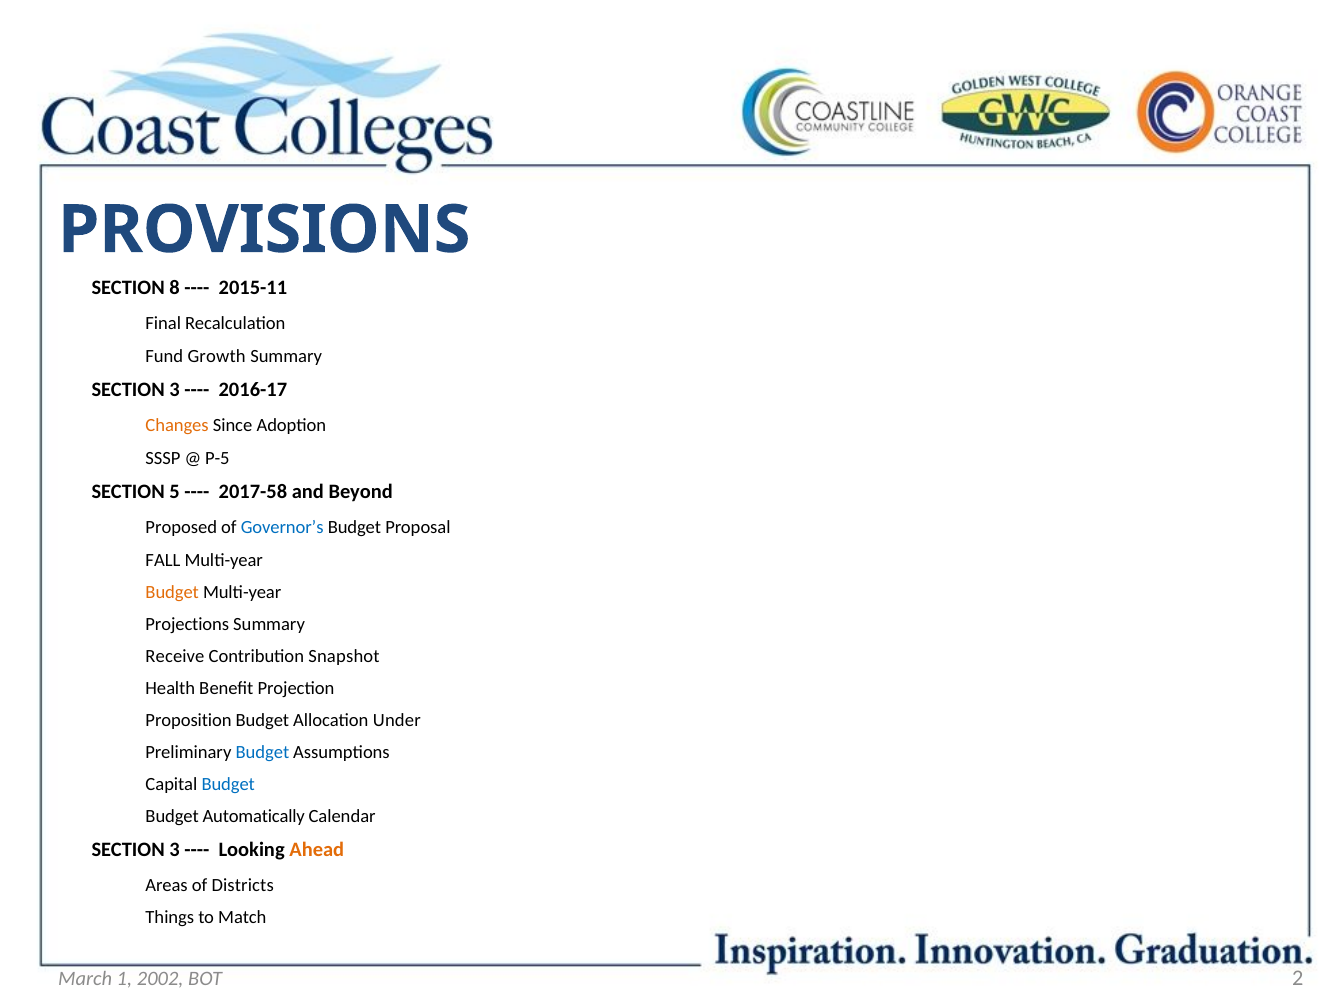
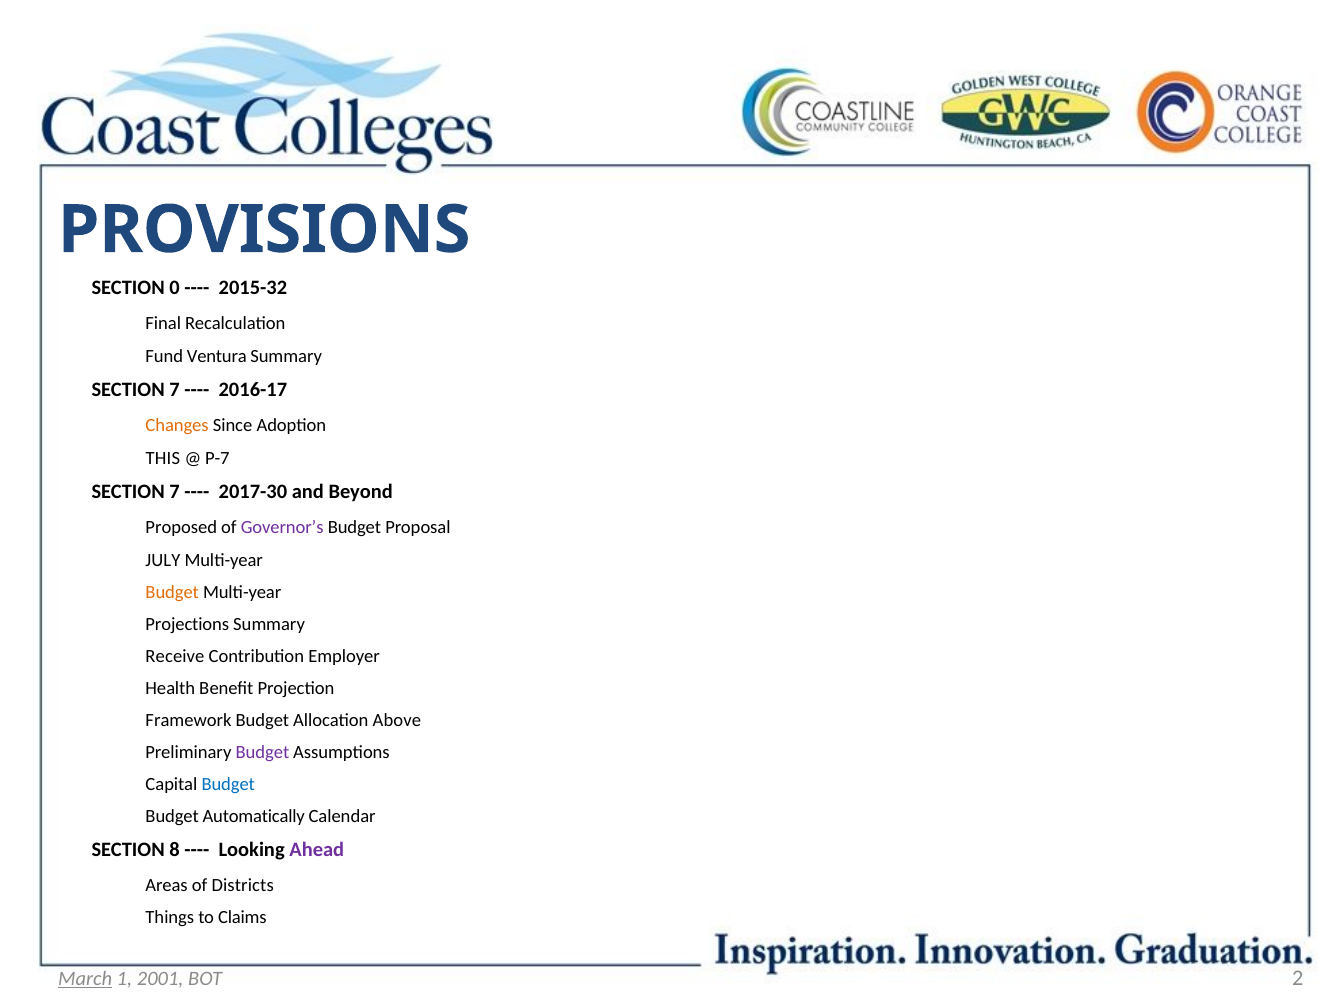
8: 8 -> 0
2015-11: 2015-11 -> 2015-32
Growth: Growth -> Ventura
3 at (174, 390): 3 -> 7
SSSP: SSSP -> THIS
P-5: P-5 -> P-7
5 at (174, 492): 5 -> 7
2017-58: 2017-58 -> 2017-30
Governor’s colour: blue -> purple
FALL: FALL -> JULY
Snapshot: Snapshot -> Employer
Proposition: Proposition -> Framework
Under: Under -> Above
Budget at (262, 752) colour: blue -> purple
3 at (174, 850): 3 -> 8
Ahead colour: orange -> purple
Match: Match -> Claims
March underline: none -> present
2002: 2002 -> 2001
